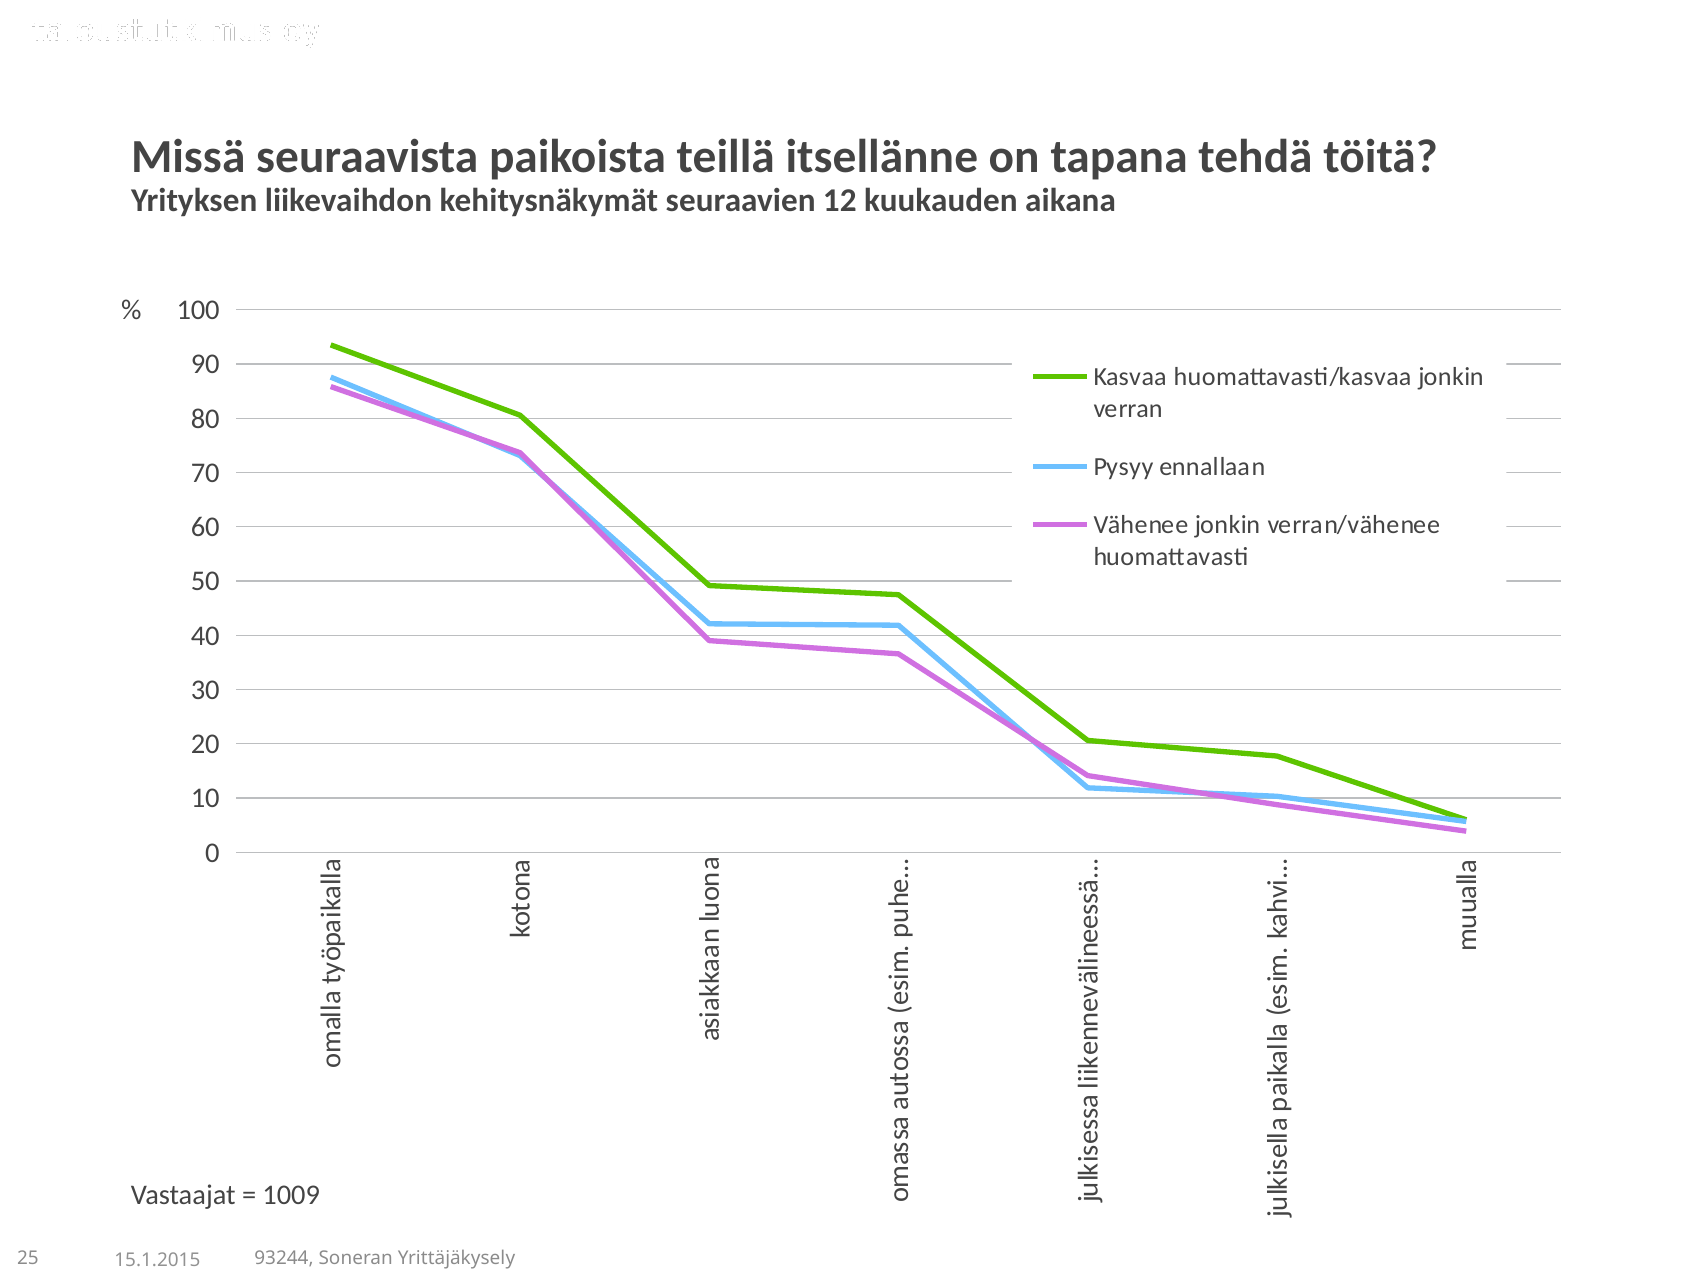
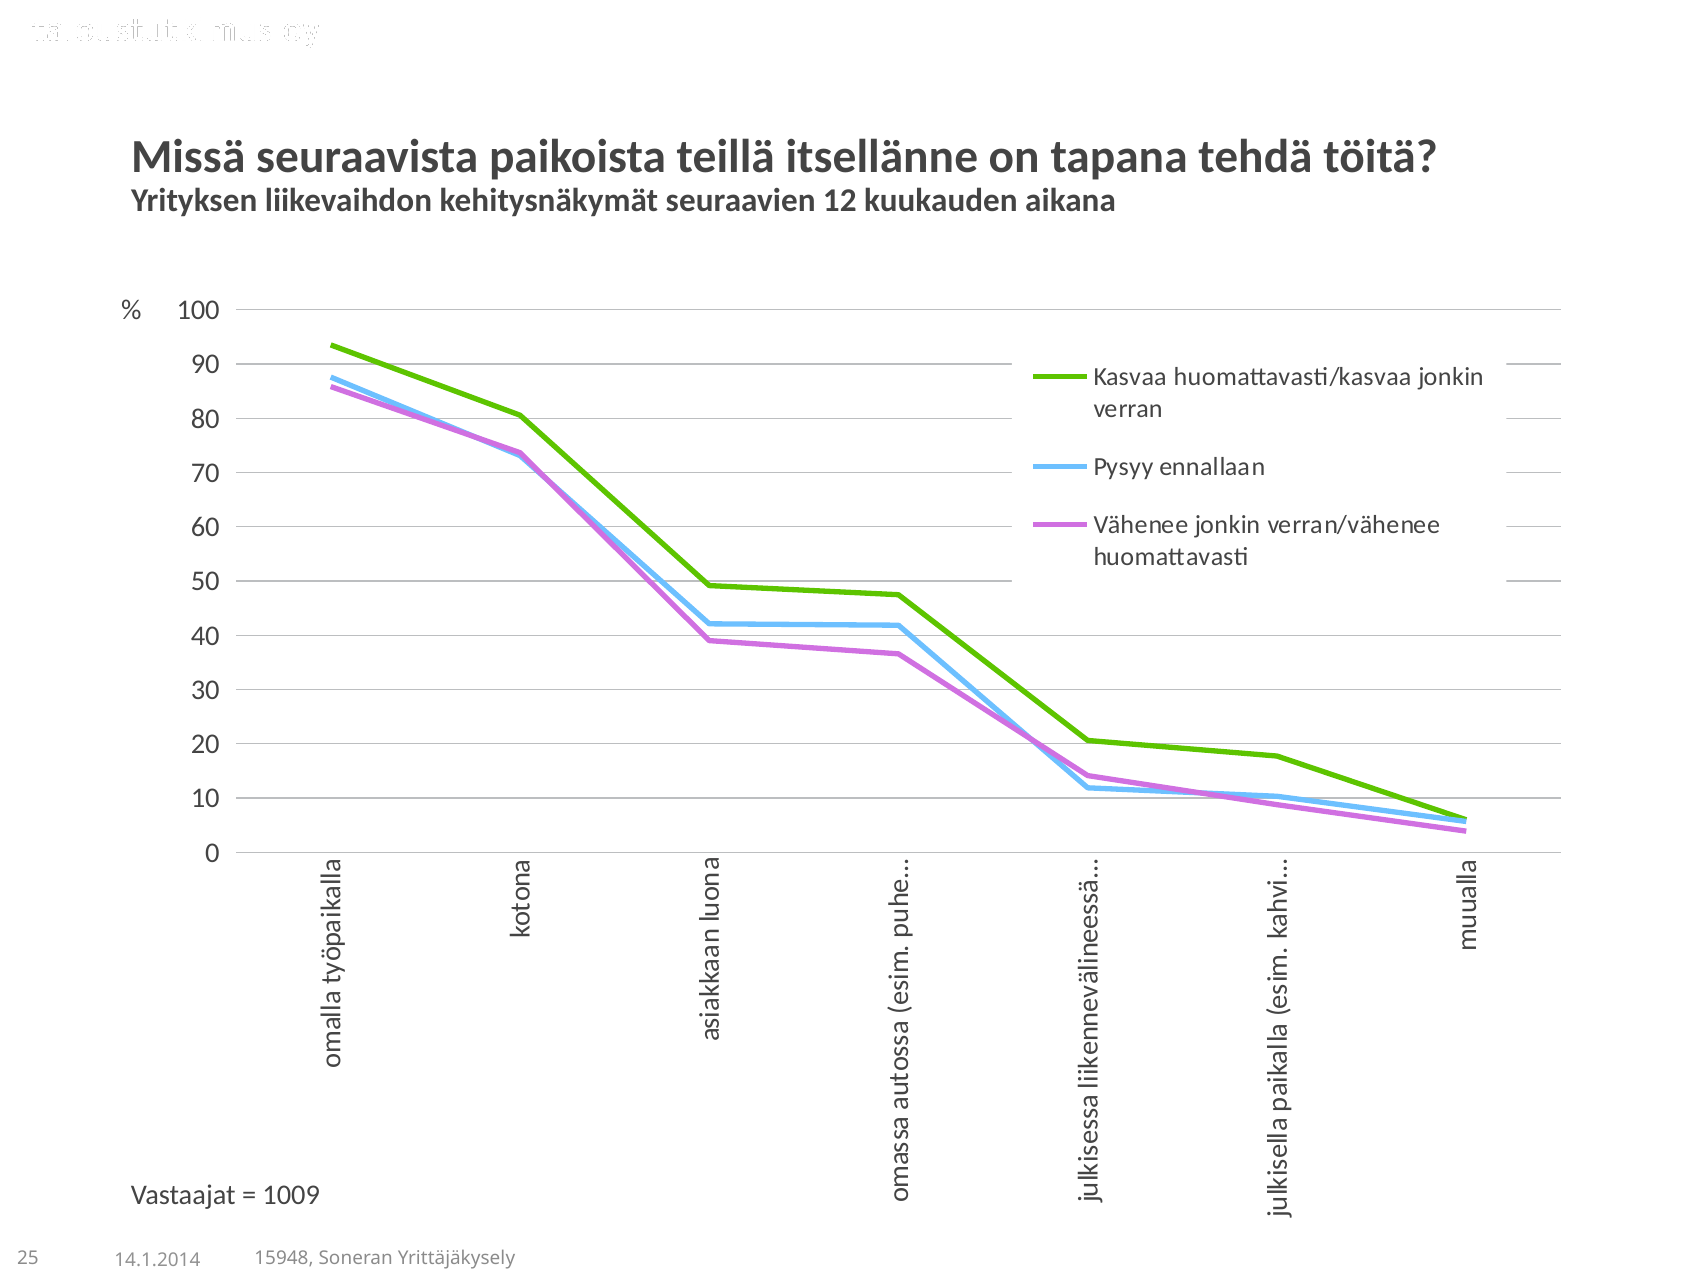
15.1.2015: 15.1.2015 -> 14.1.2014
93244: 93244 -> 15948
